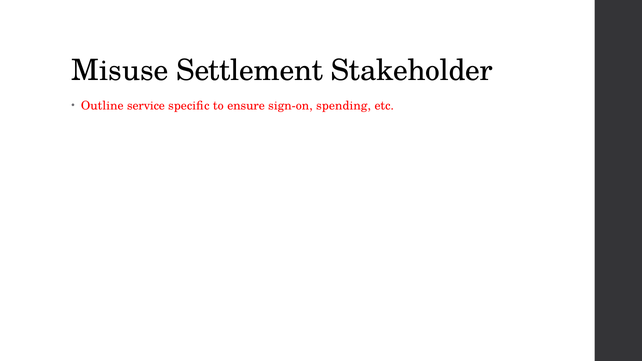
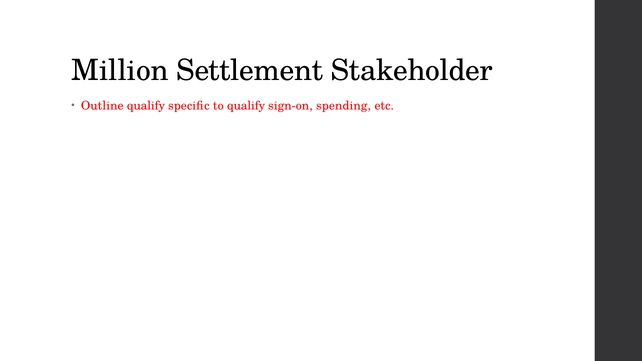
Misuse: Misuse -> Million
Outline service: service -> qualify
to ensure: ensure -> qualify
